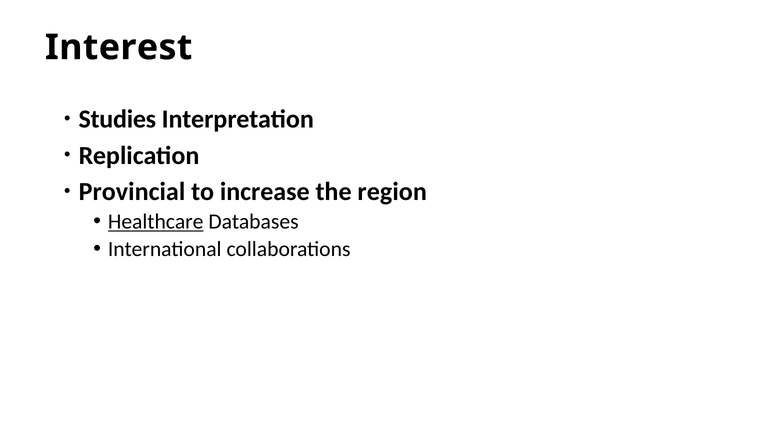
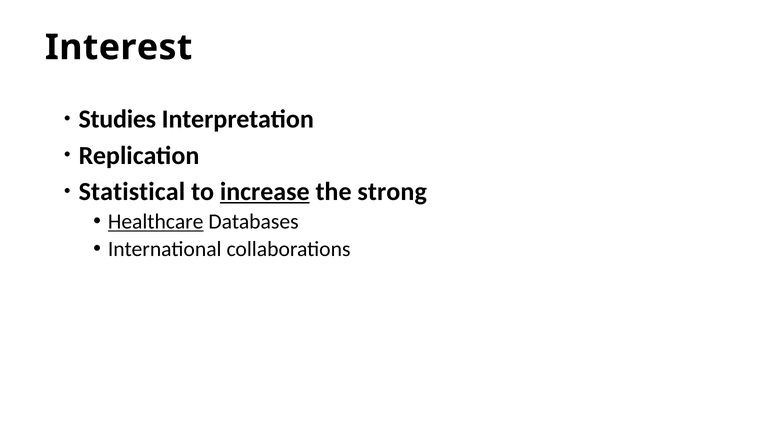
Provincial: Provincial -> Statistical
increase underline: none -> present
region: region -> strong
